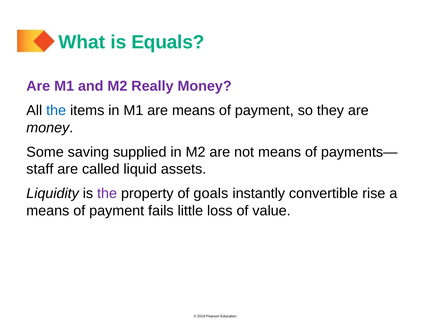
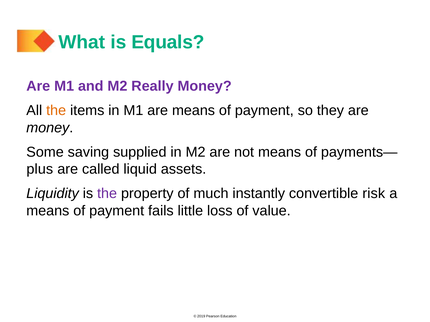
the at (56, 111) colour: blue -> orange
staff: staff -> plus
goals: goals -> much
rise: rise -> risk
